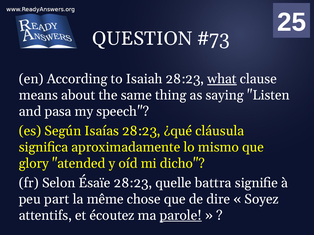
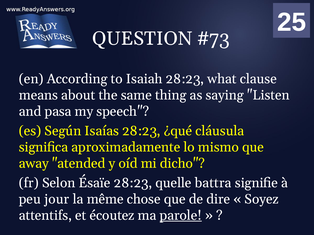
what underline: present -> none
glory: glory -> away
part: part -> jour
